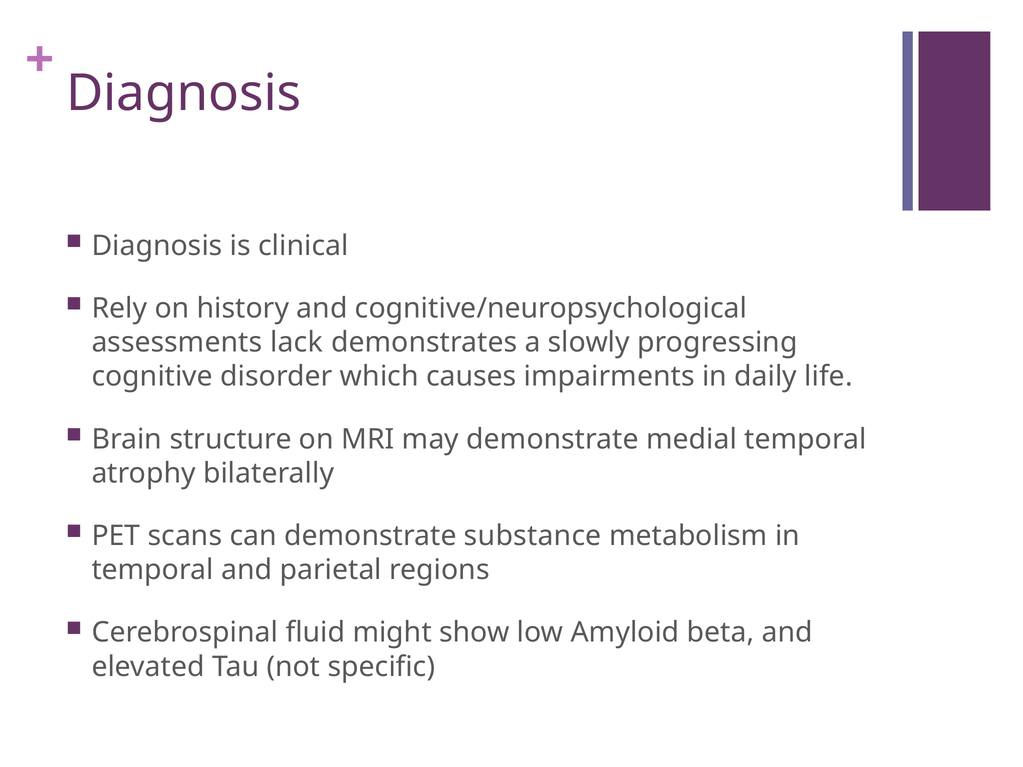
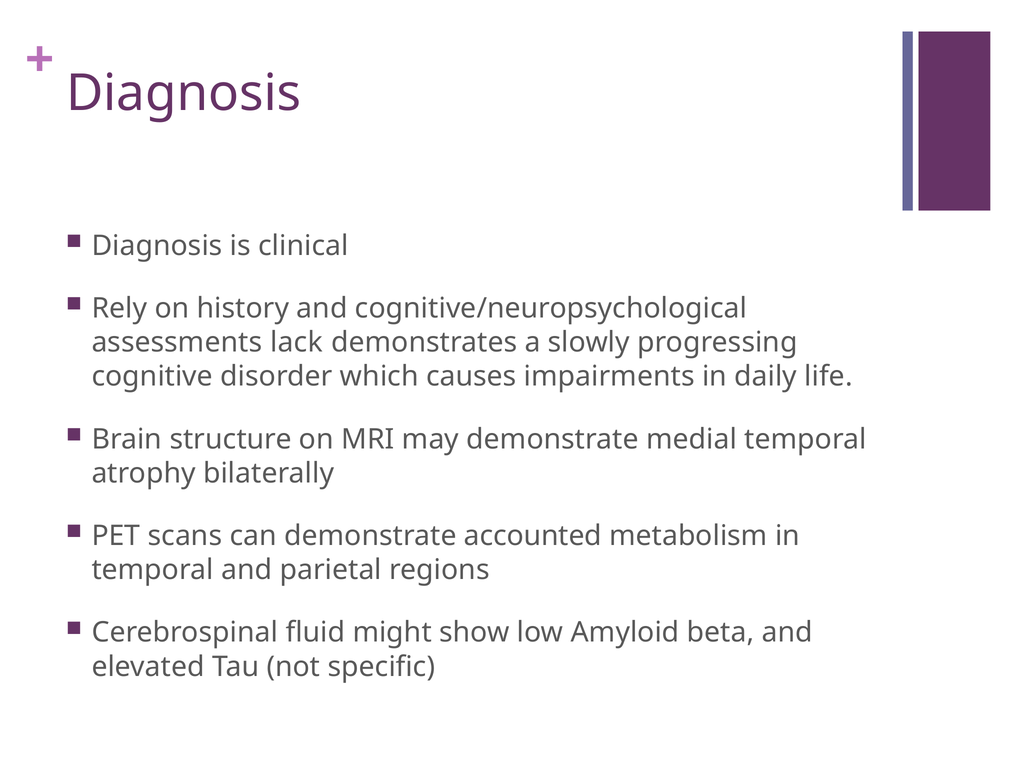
substance: substance -> accounted
